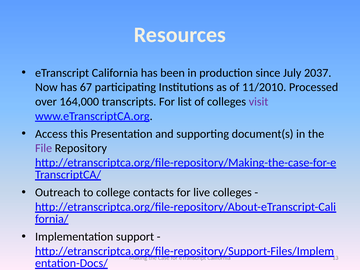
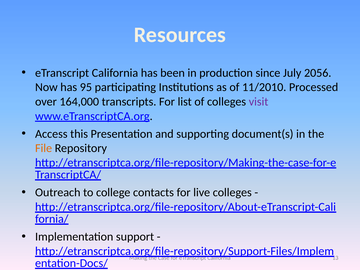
2037: 2037 -> 2056
67: 67 -> 95
File colour: purple -> orange
